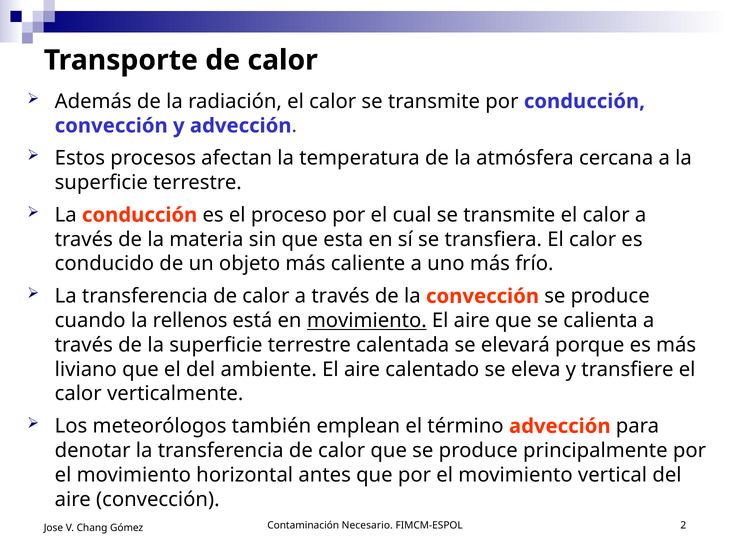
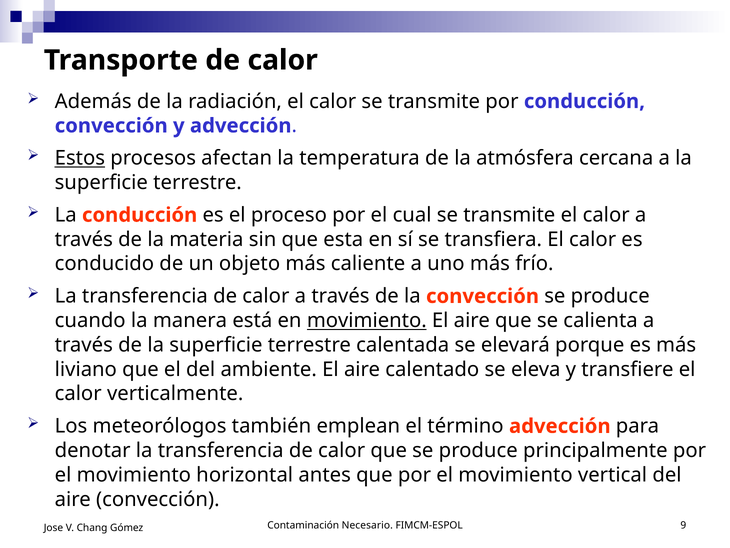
Estos underline: none -> present
rellenos: rellenos -> manera
2: 2 -> 9
